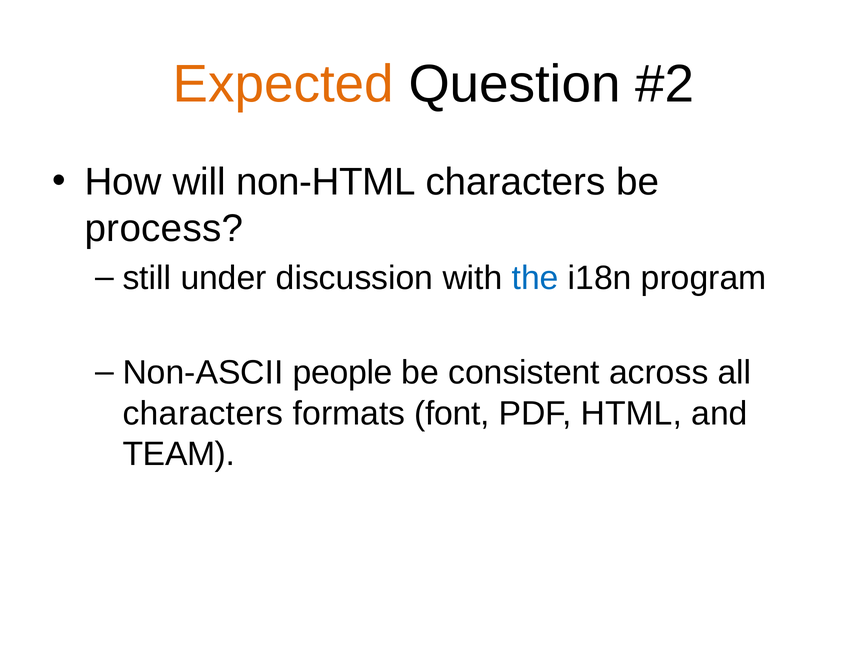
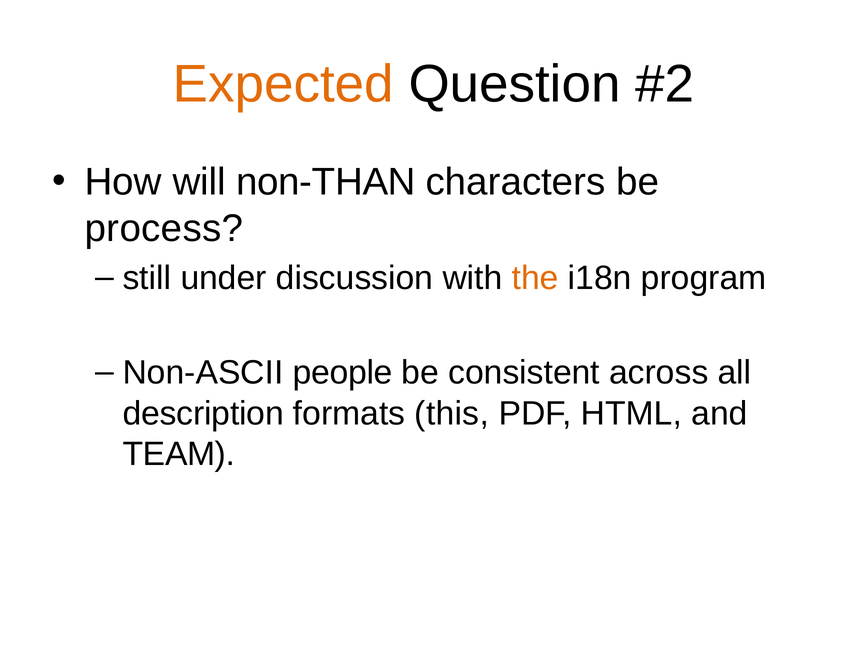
non-HTML: non-HTML -> non-THAN
the colour: blue -> orange
characters at (203, 413): characters -> description
font: font -> this
